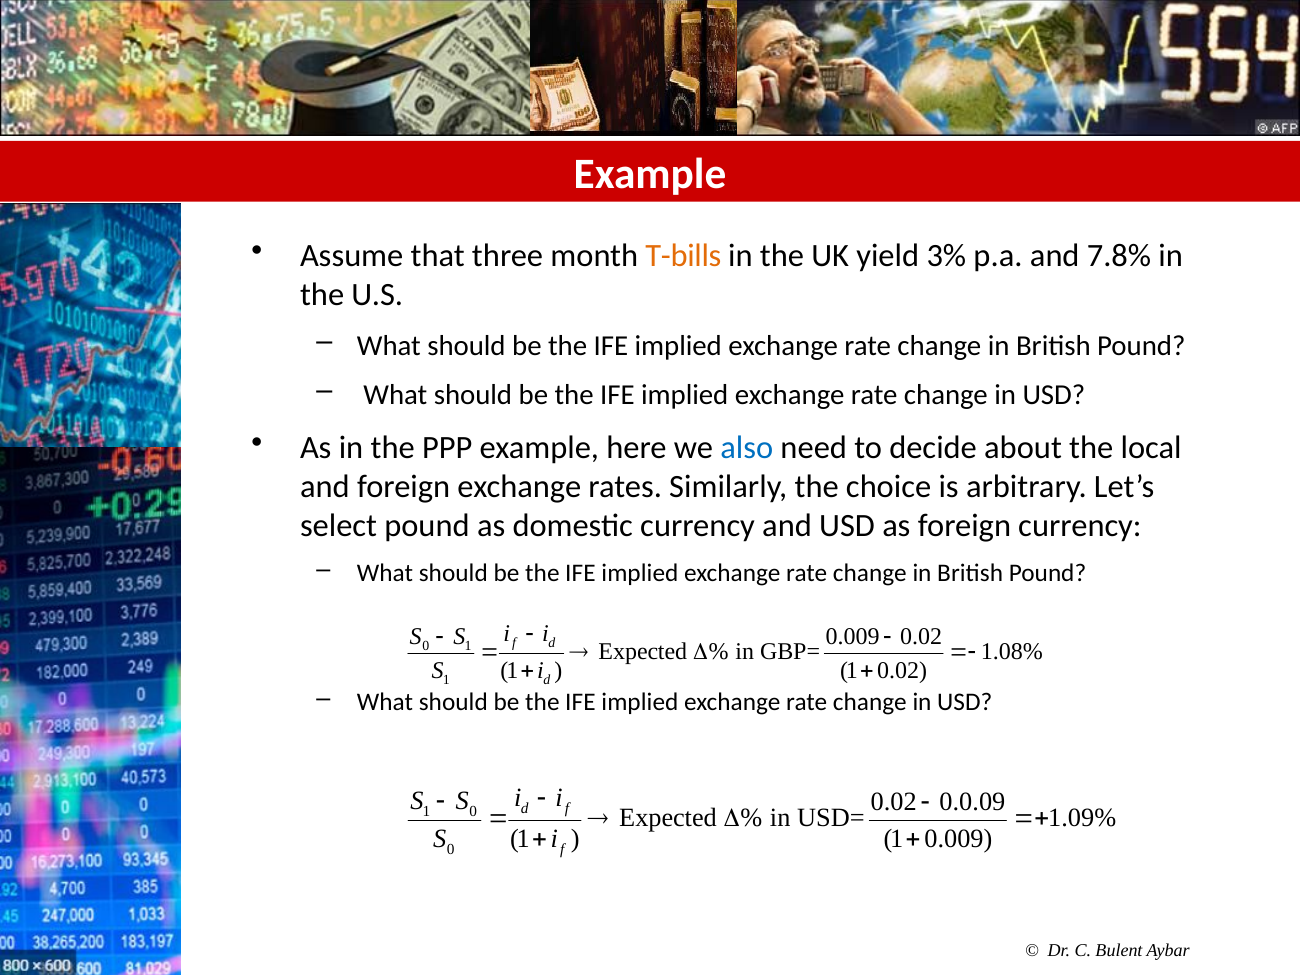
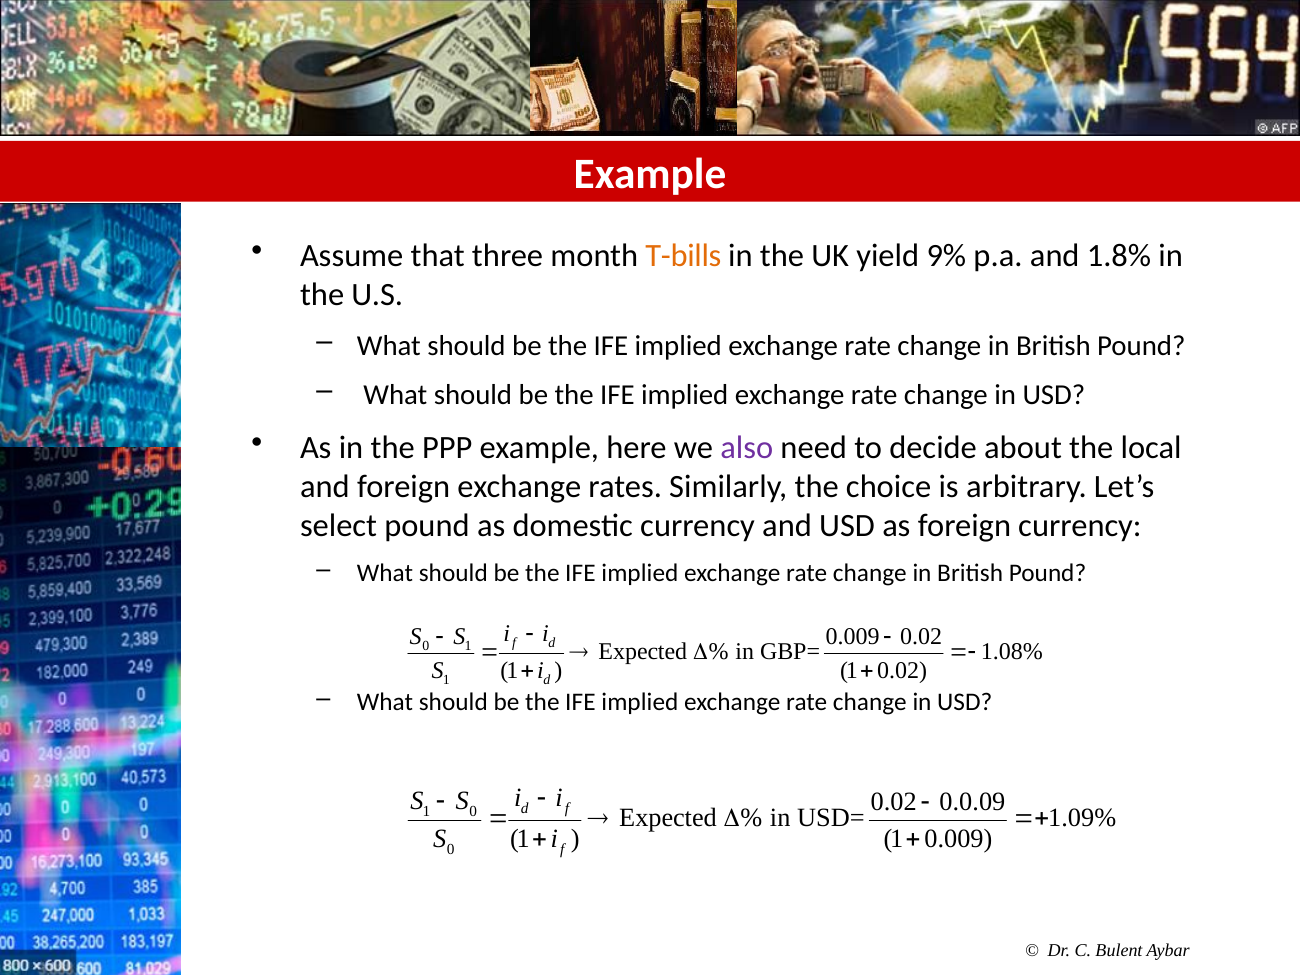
3%: 3% -> 9%
7.8%: 7.8% -> 1.8%
also colour: blue -> purple
